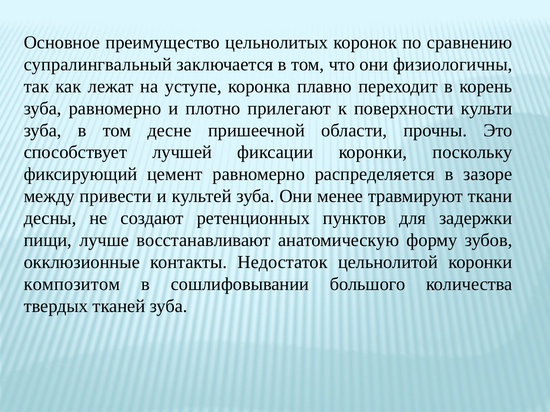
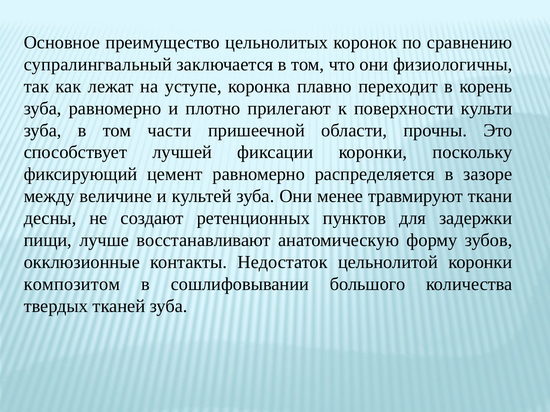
десне: десне -> части
привести: привести -> величине
